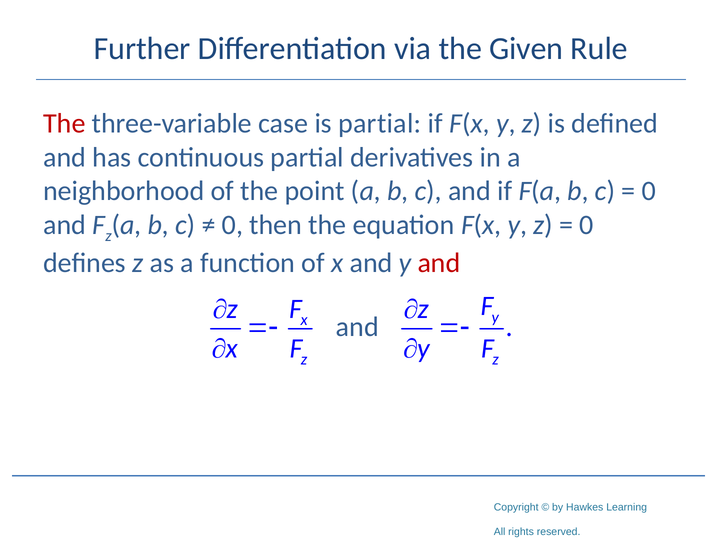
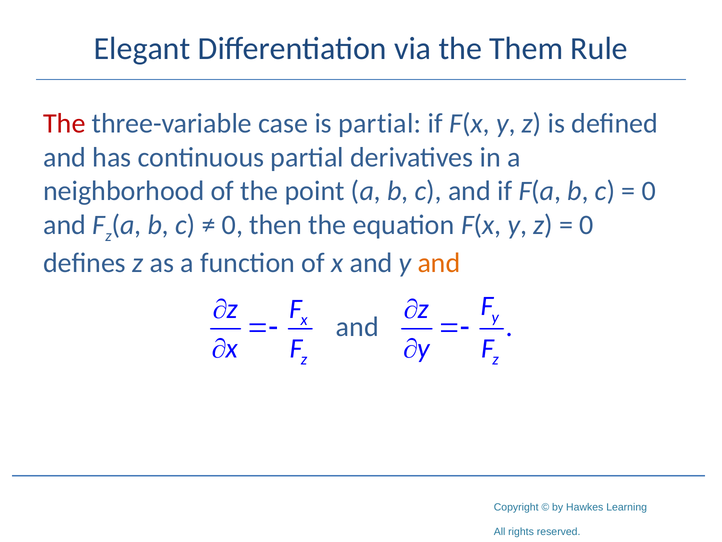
Further: Further -> Elegant
Given: Given -> Them
and at (439, 263) colour: red -> orange
